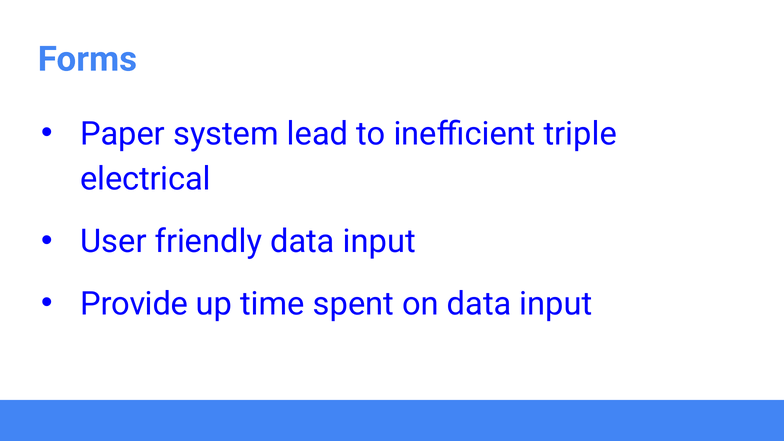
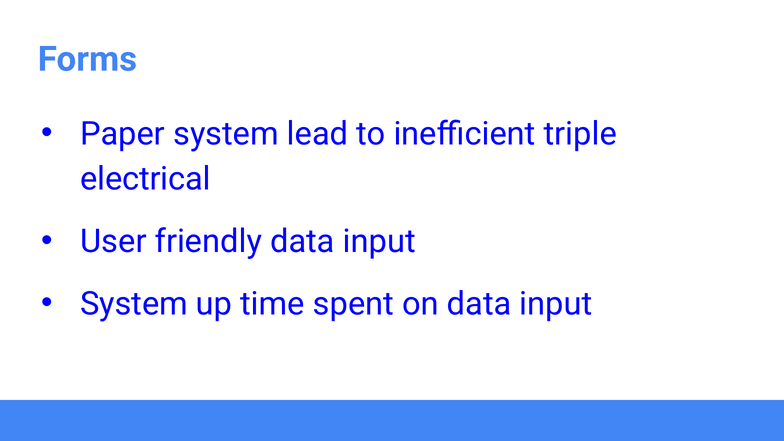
Provide at (134, 304): Provide -> System
